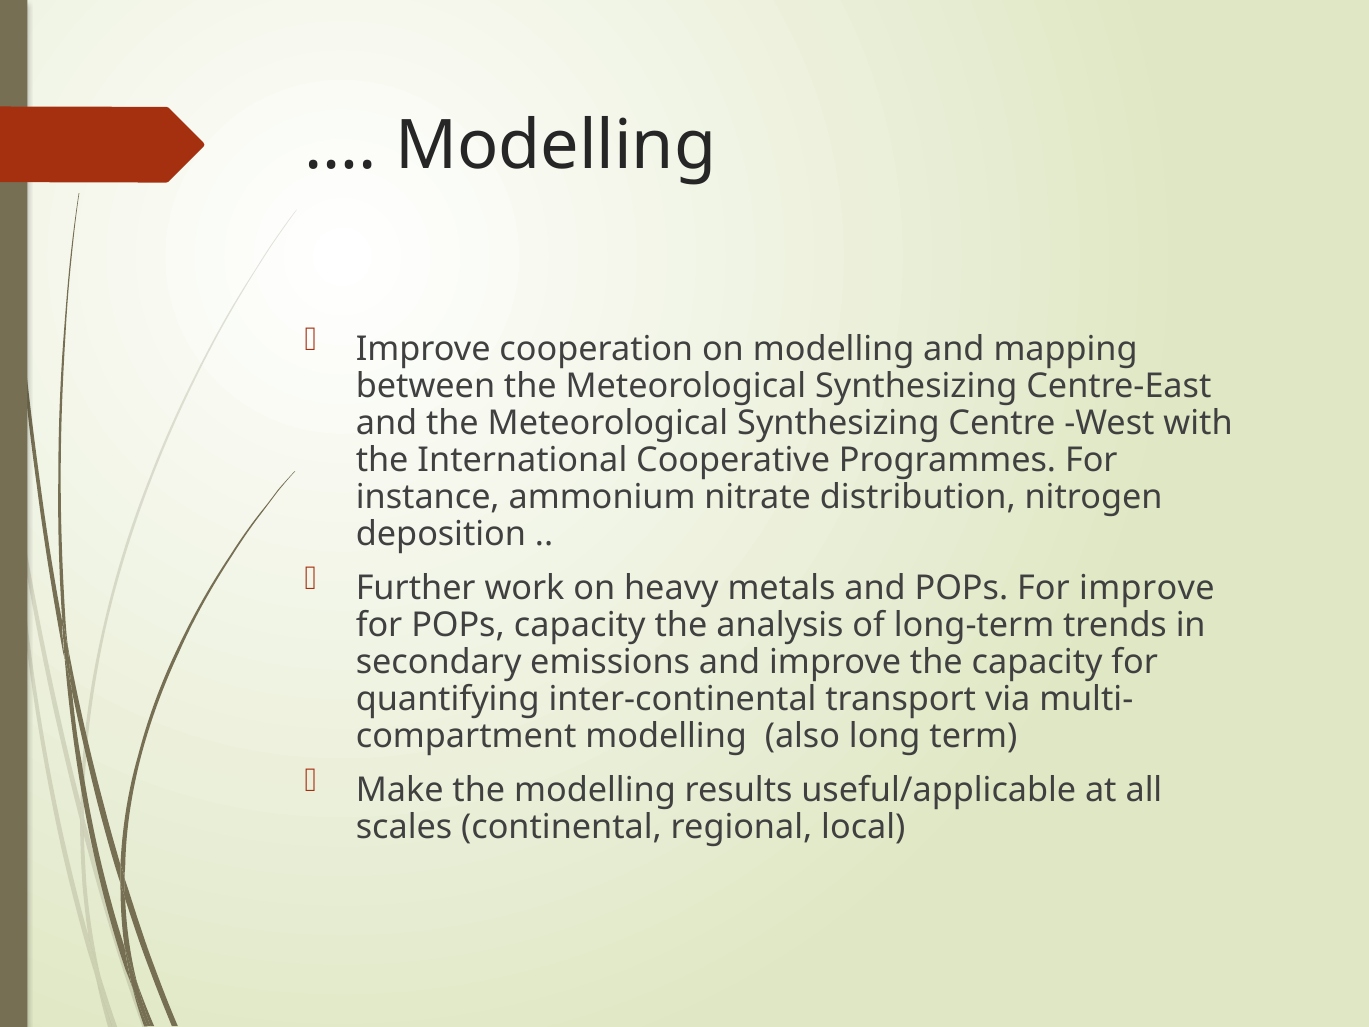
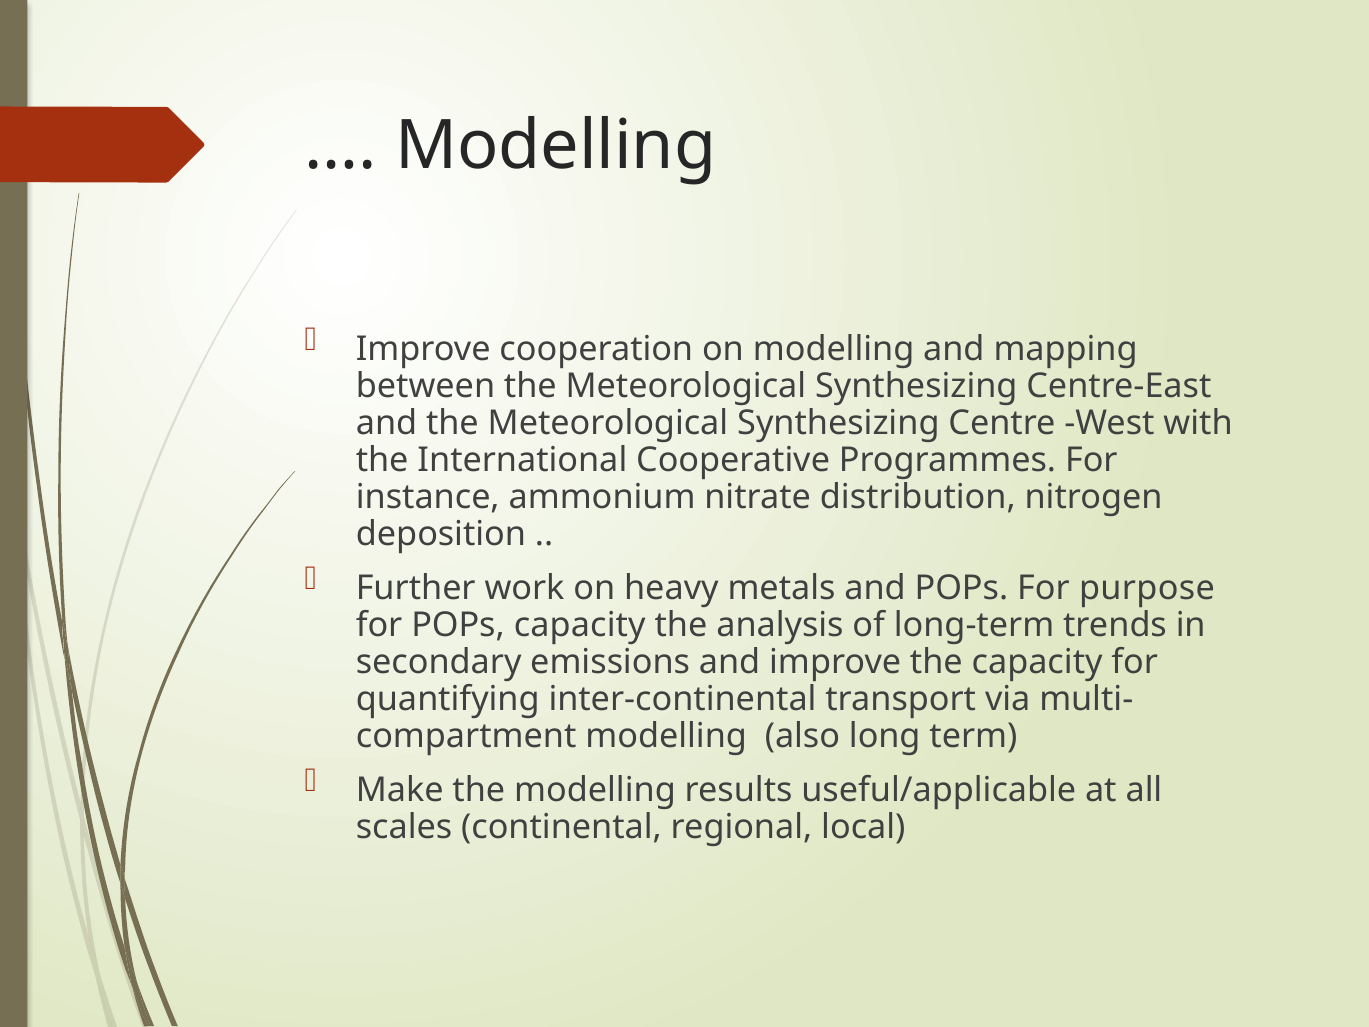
For improve: improve -> purpose
